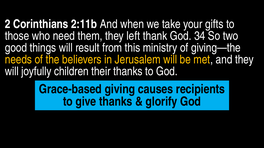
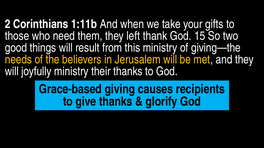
2:11b: 2:11b -> 1:11b
34: 34 -> 15
joyfully children: children -> ministry
